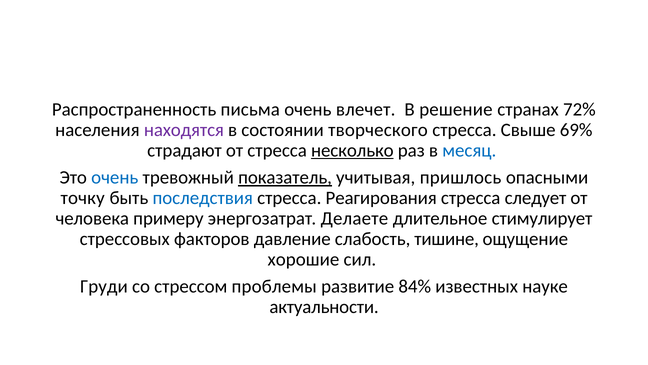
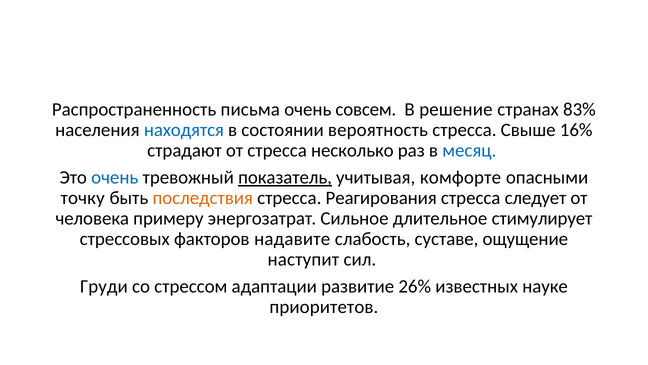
влечет: влечет -> совсем
72%: 72% -> 83%
находятся colour: purple -> blue
творческого: творческого -> вероятность
69%: 69% -> 16%
несколько underline: present -> none
пришлось: пришлось -> комфорте
последствия colour: blue -> orange
Делаете: Делаете -> Сильное
давление: давление -> надавите
тишине: тишине -> суставе
хорошие: хорошие -> наступит
проблемы: проблемы -> адаптации
84%: 84% -> 26%
актуальности: актуальности -> приоритетов
